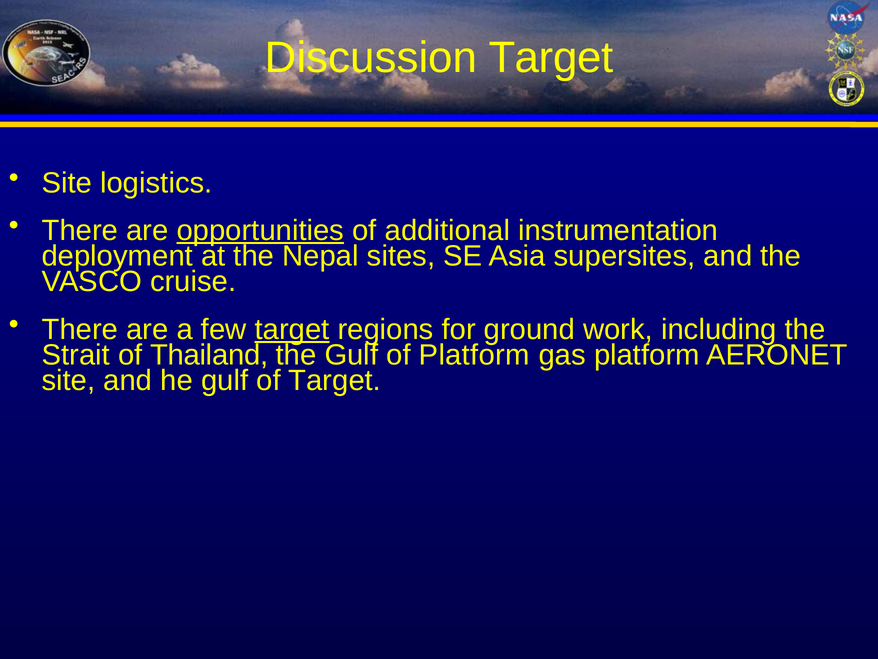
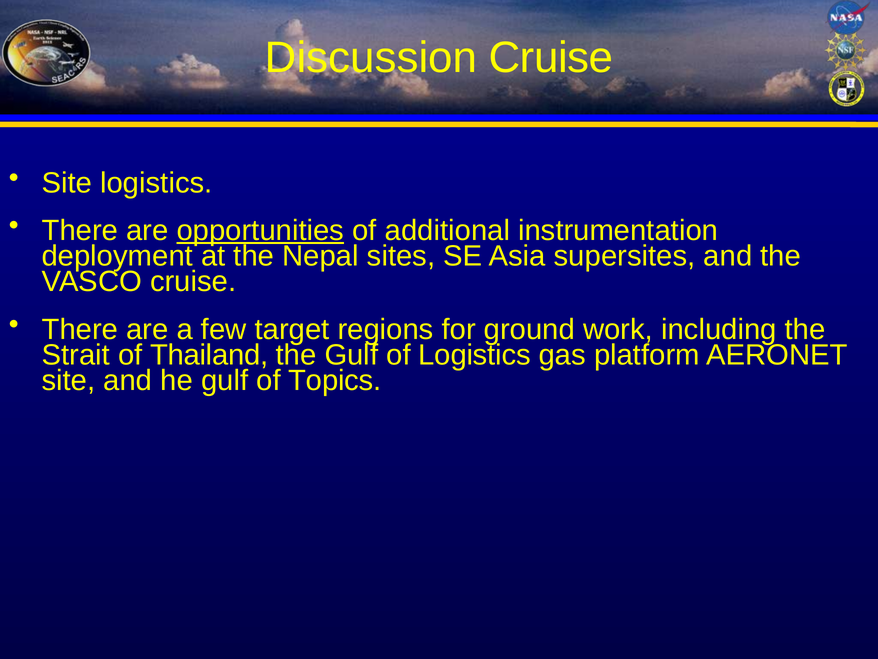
Discussion Target: Target -> Cruise
target at (292, 329) underline: present -> none
of Platform: Platform -> Logistics
of Target: Target -> Topics
